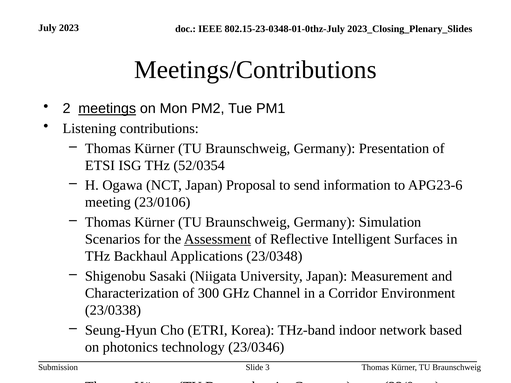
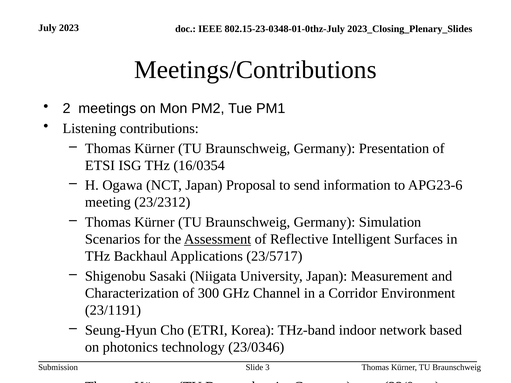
meetings underline: present -> none
52/0354: 52/0354 -> 16/0354
23/0106: 23/0106 -> 23/2312
23/0348: 23/0348 -> 23/5717
23/0338: 23/0338 -> 23/1191
